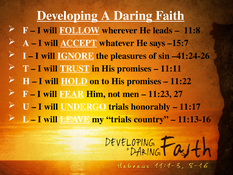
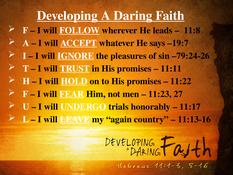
–15:7: –15:7 -> –19:7
–41:24-26: –41:24-26 -> –79:24-26
my trials: trials -> again
